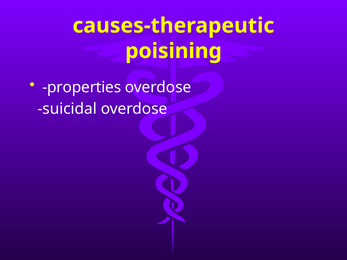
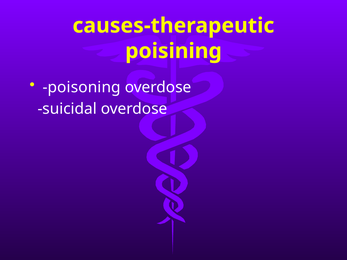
properties: properties -> poisoning
